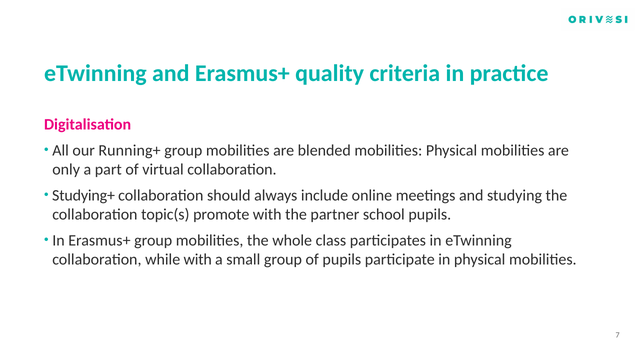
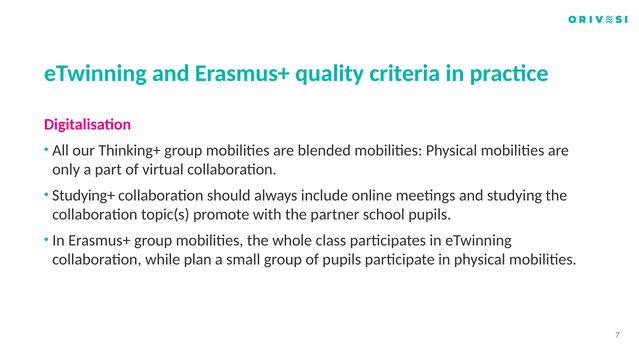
Running+: Running+ -> Thinking+
while with: with -> plan
